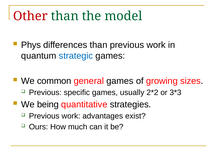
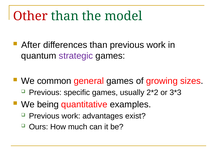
Phys: Phys -> After
strategic colour: blue -> purple
strategies: strategies -> examples
